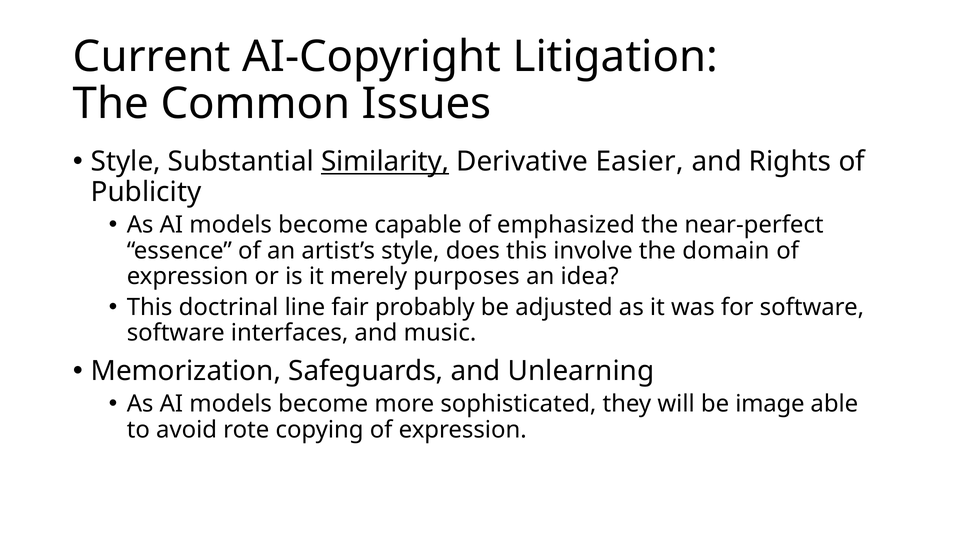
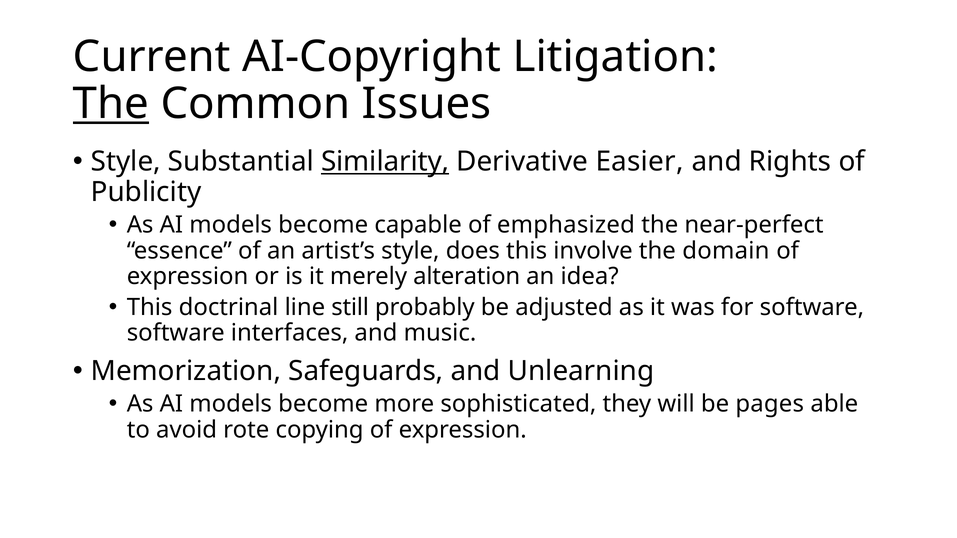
The at (111, 104) underline: none -> present
purposes: purposes -> alteration
fair: fair -> still
image: image -> pages
